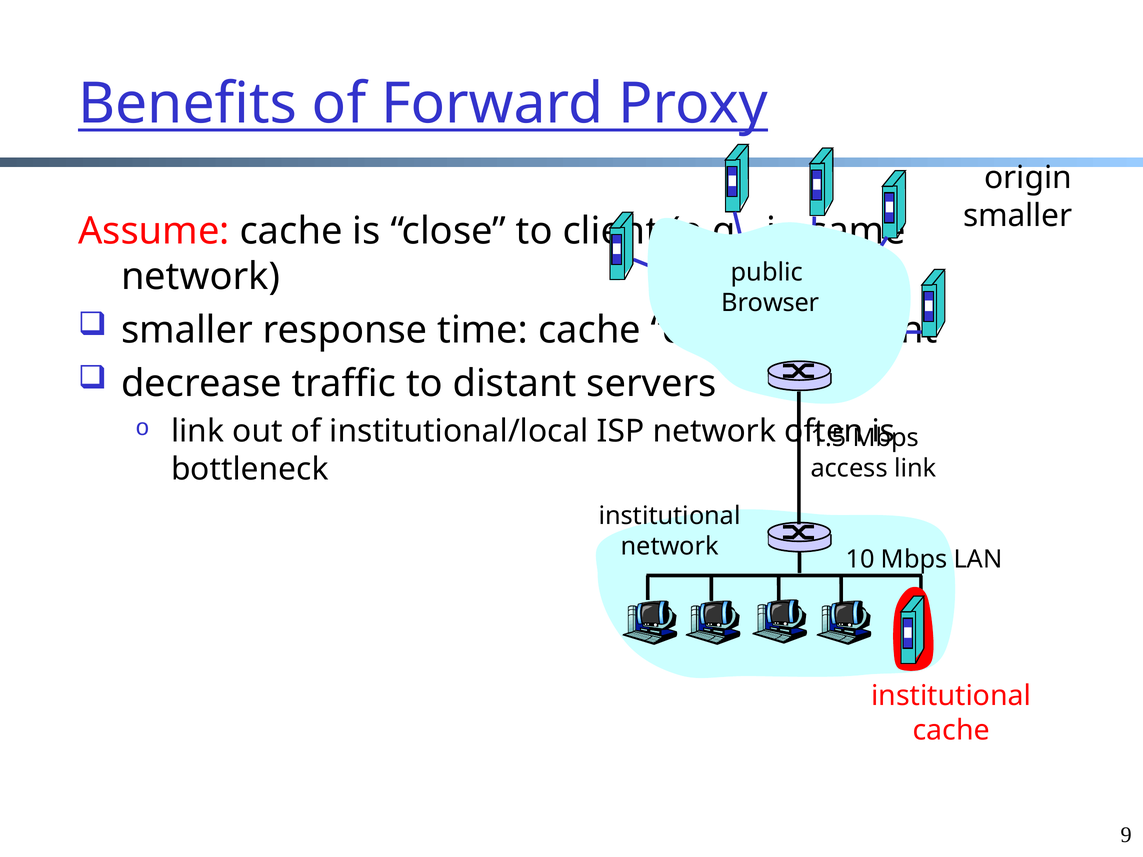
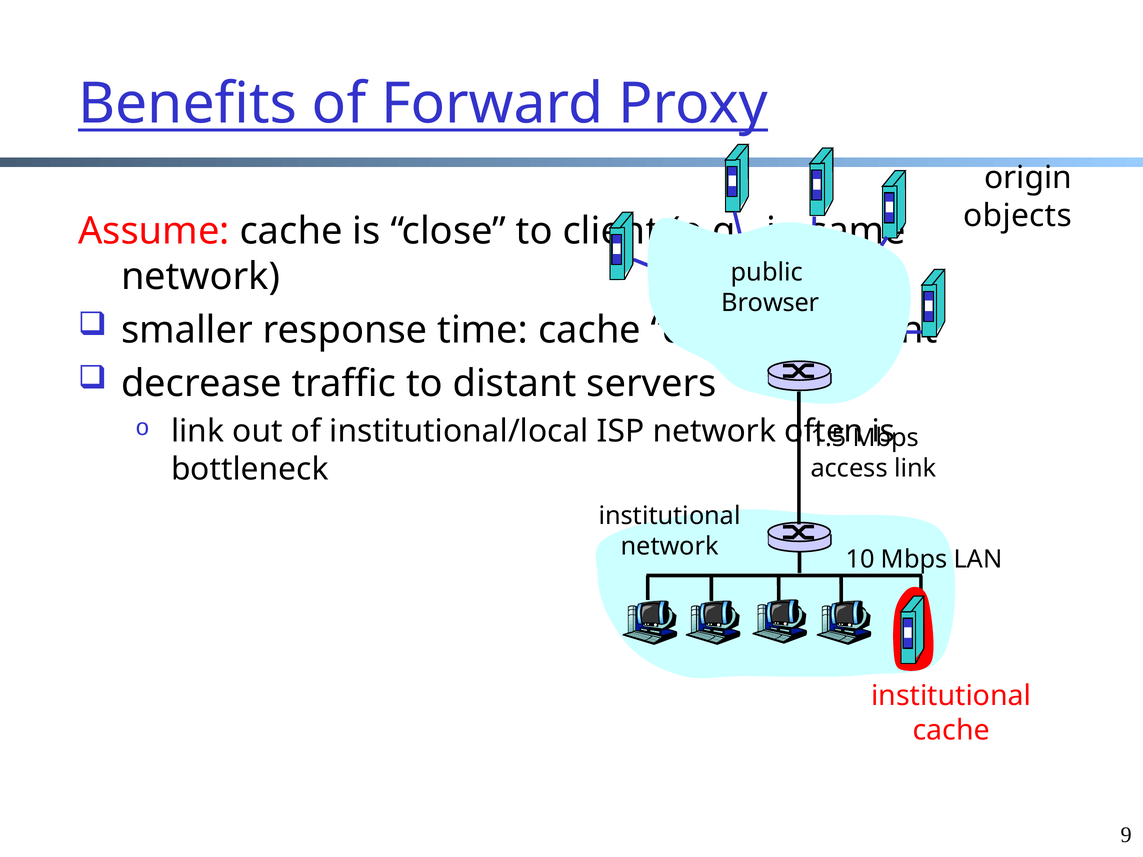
smaller at (1018, 216): smaller -> objects
